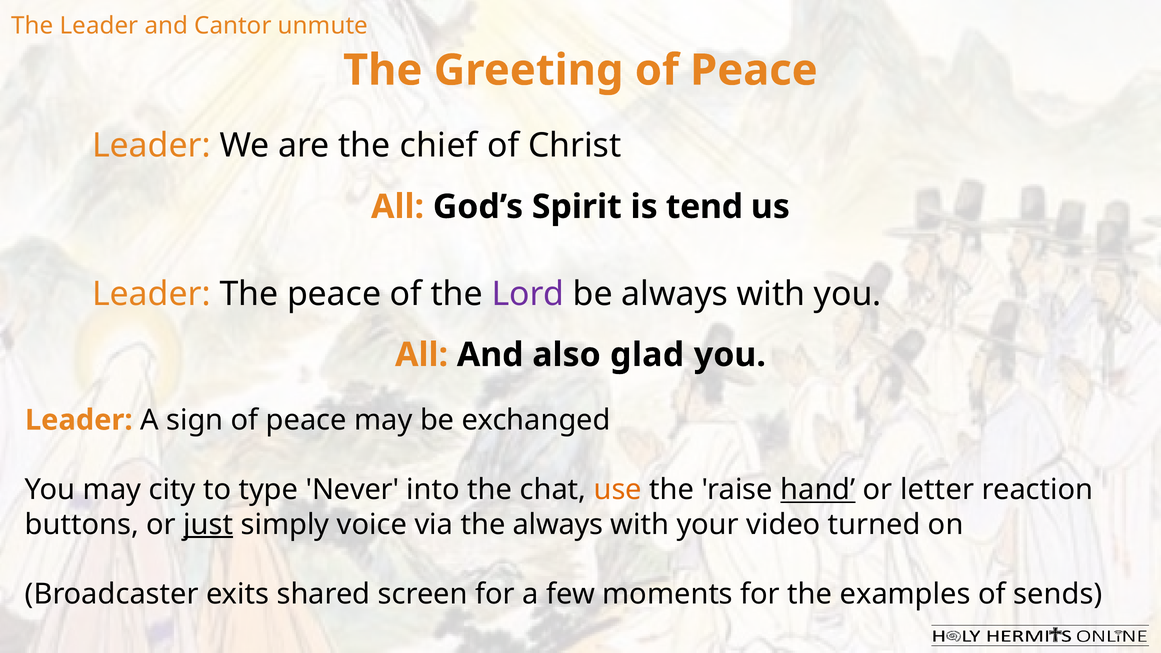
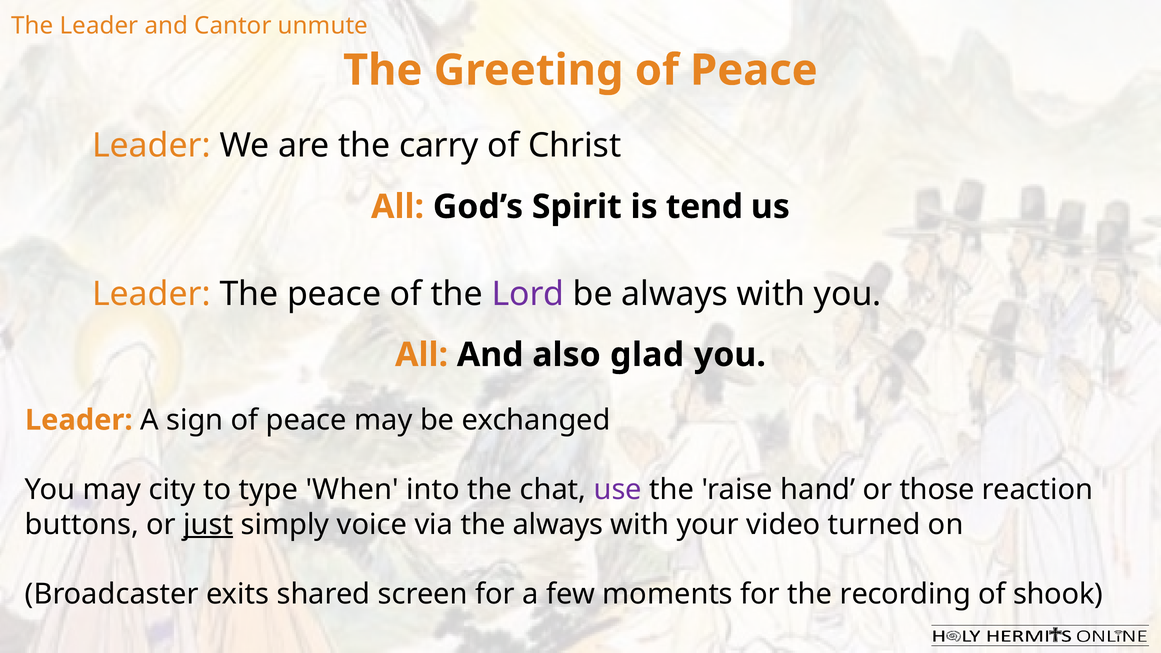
chief: chief -> carry
Never: Never -> When
use colour: orange -> purple
hand underline: present -> none
letter: letter -> those
examples: examples -> recording
sends: sends -> shook
